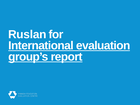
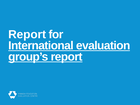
Ruslan at (27, 34): Ruslan -> Report
